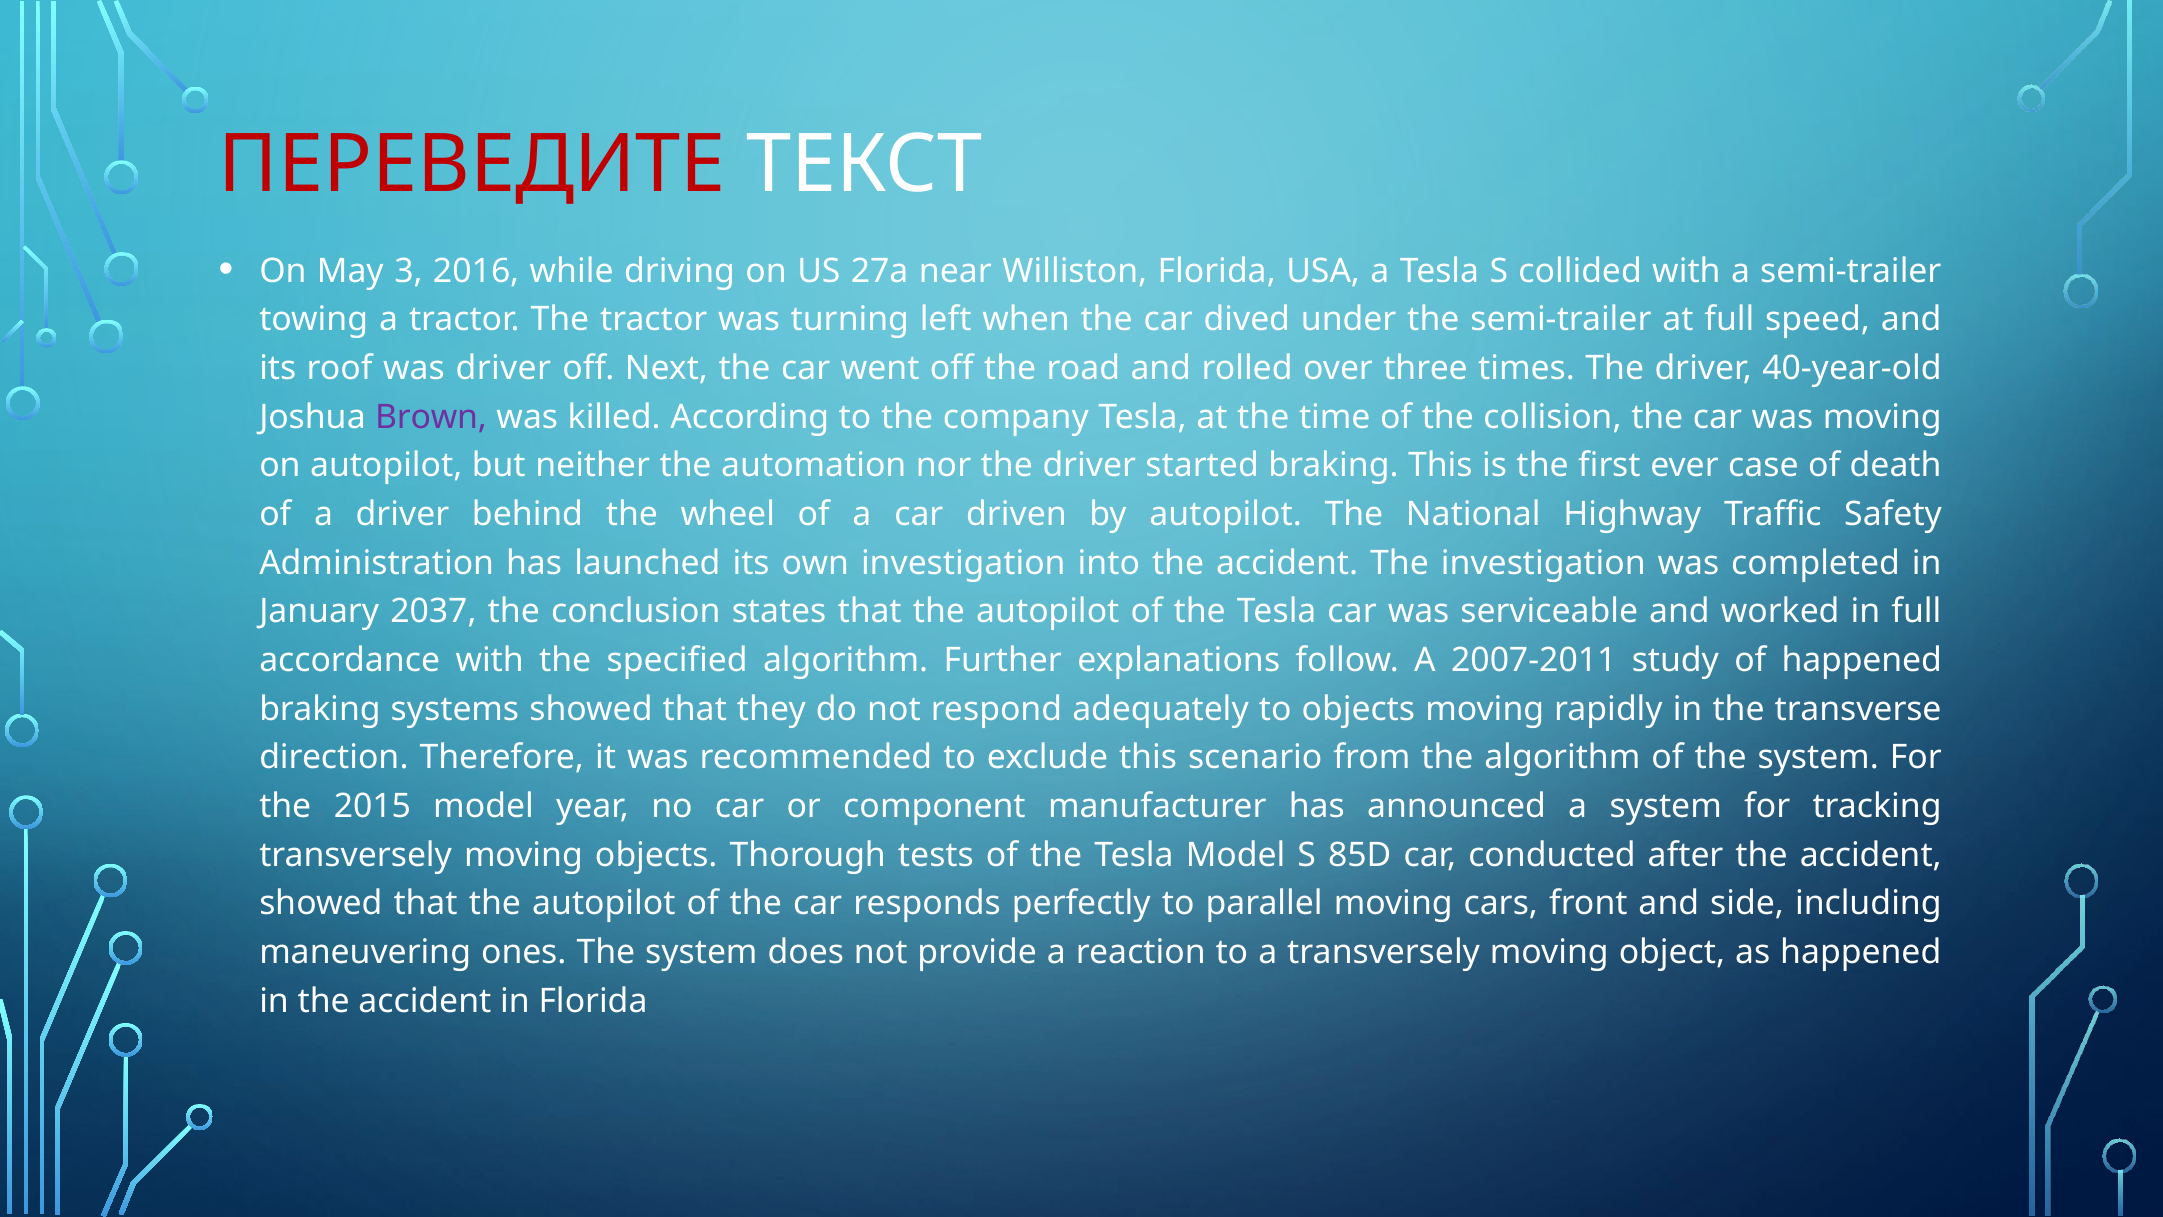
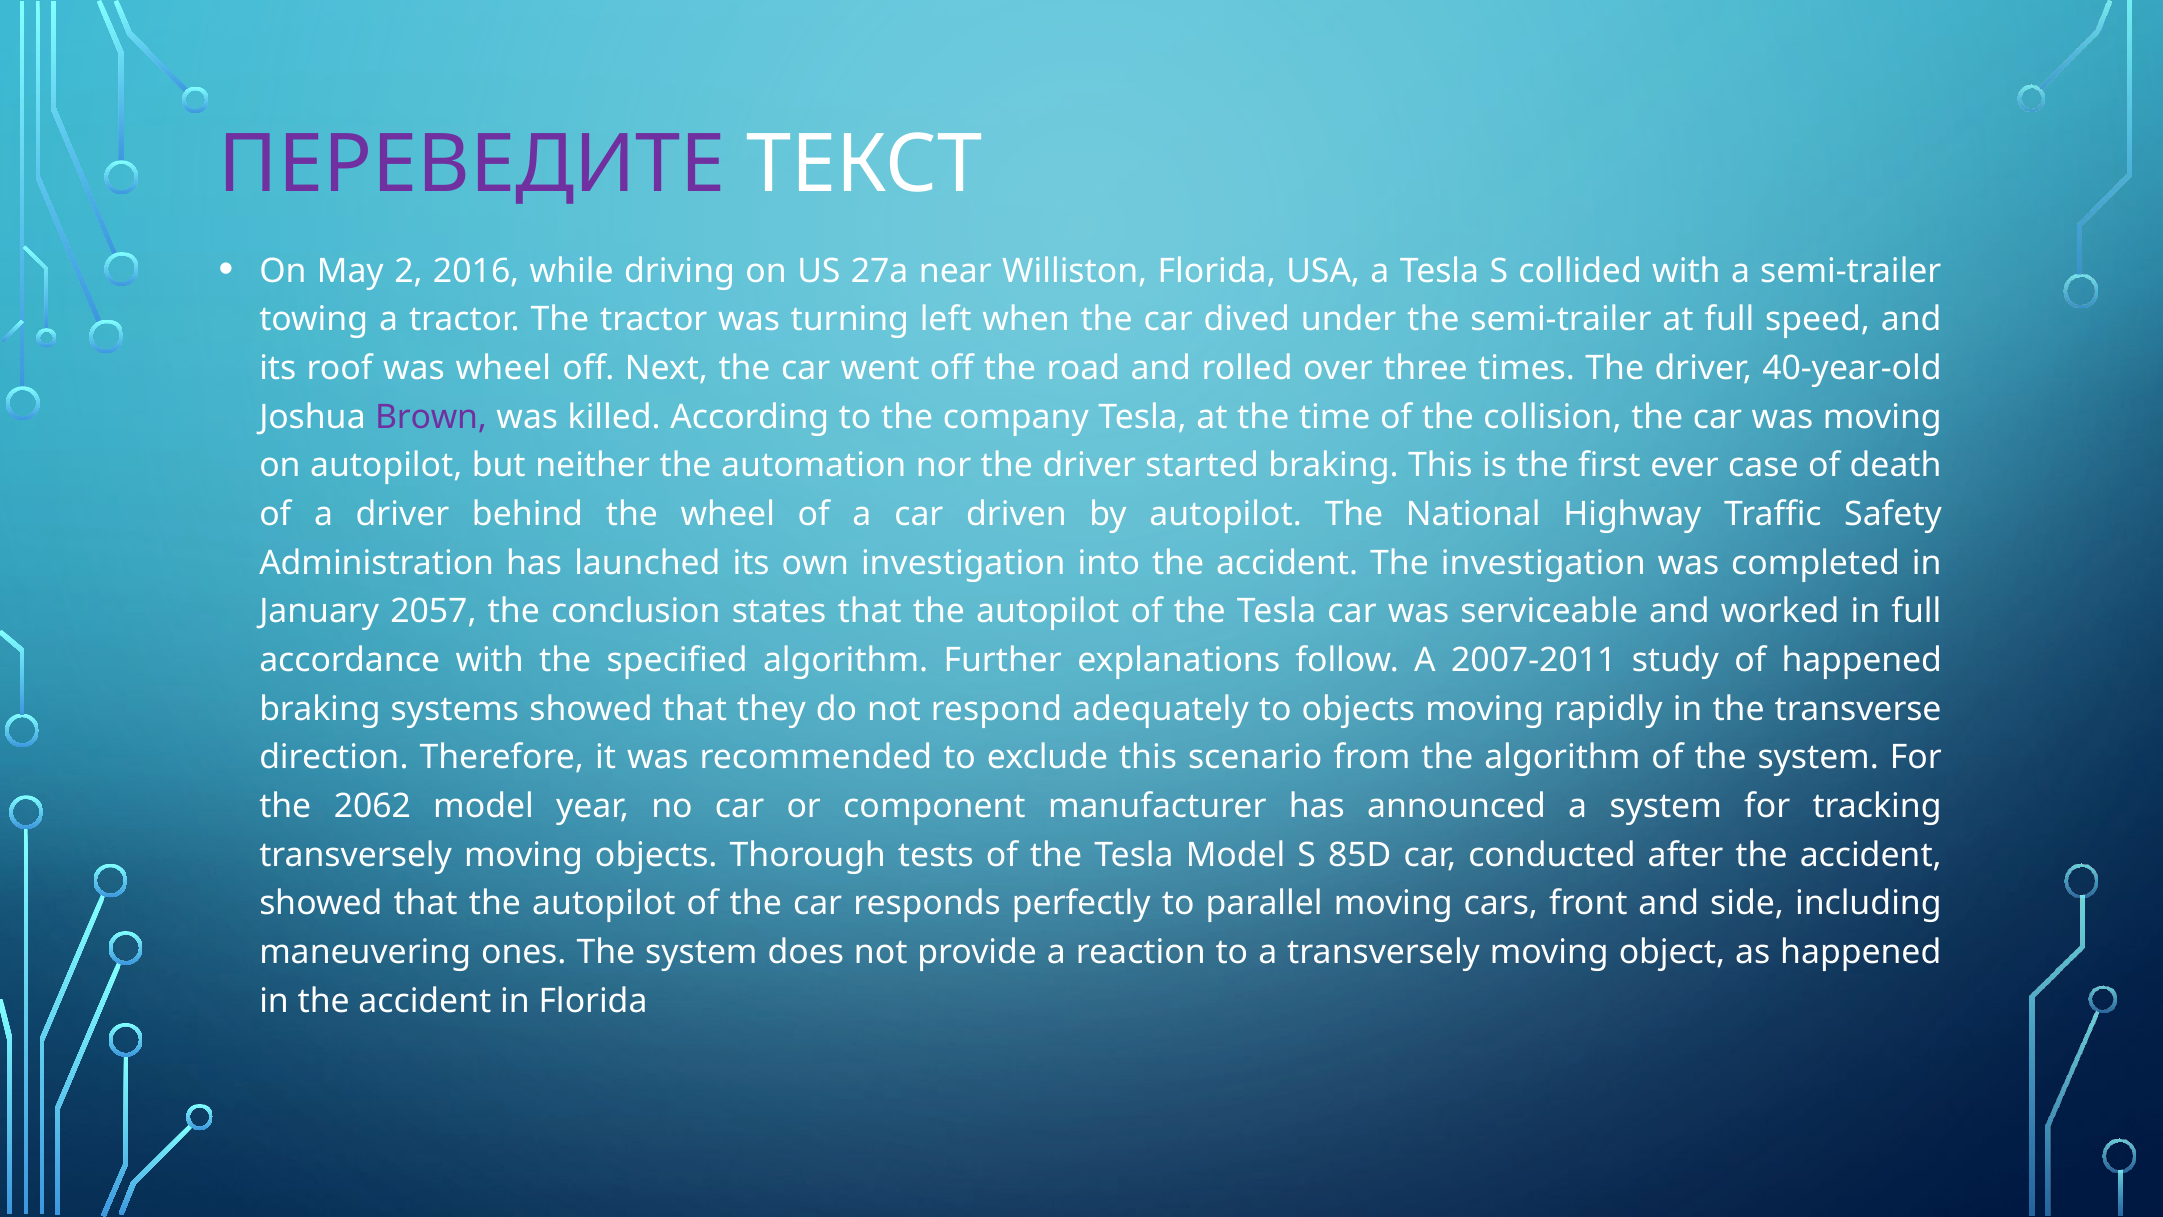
ПЕРЕВЕДИТЕ colour: red -> purple
3: 3 -> 2
was driver: driver -> wheel
2037: 2037 -> 2057
2015: 2015 -> 2062
